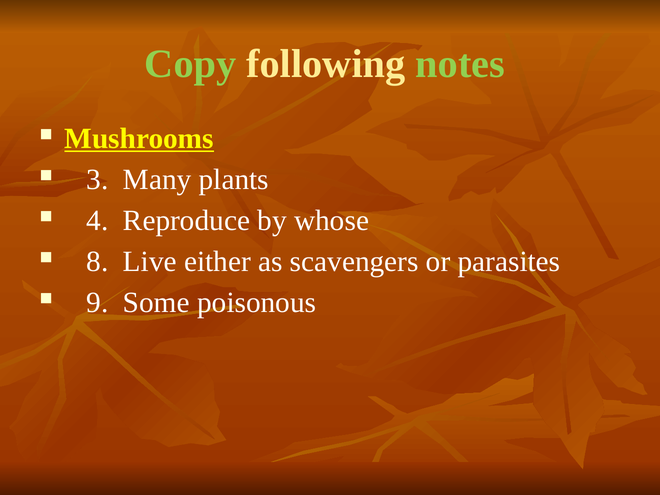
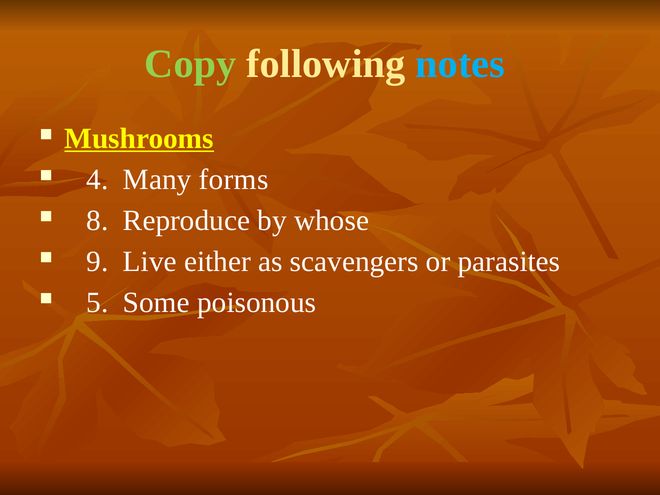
notes colour: light green -> light blue
3: 3 -> 4
plants: plants -> forms
4: 4 -> 8
8: 8 -> 9
9: 9 -> 5
